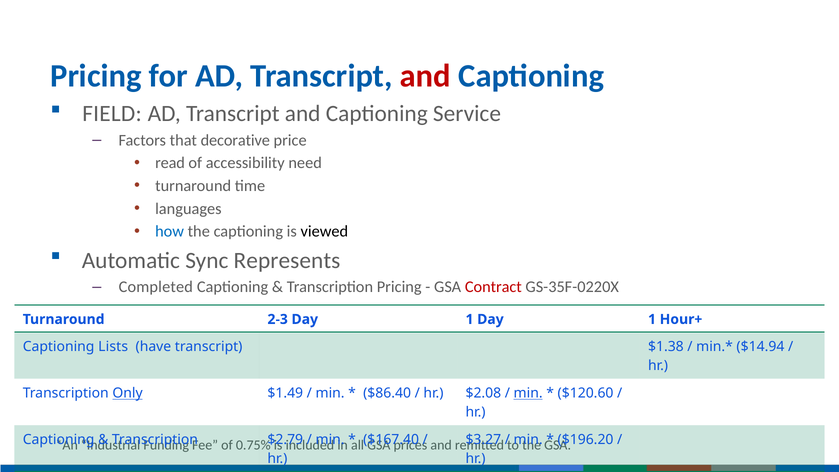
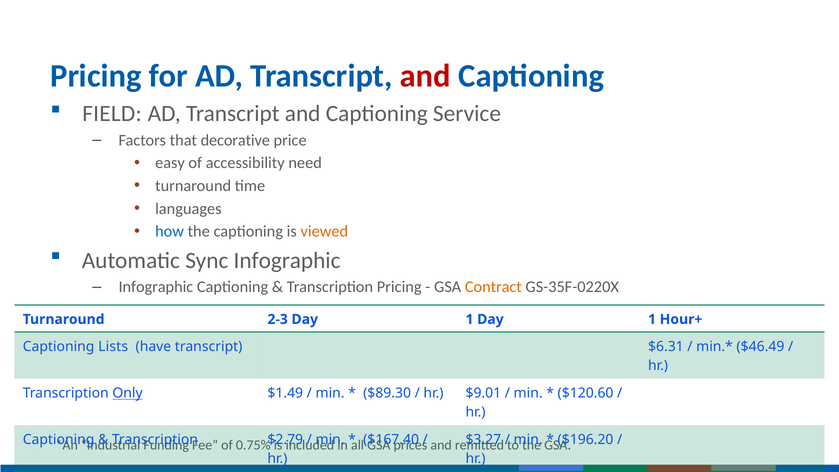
read: read -> easy
viewed colour: black -> orange
Sync Represents: Represents -> Infographic
Completed at (156, 287): Completed -> Infographic
Contract colour: red -> orange
$1.38: $1.38 -> $6.31
$14.94: $14.94 -> $46.49
$86.40: $86.40 -> $89.30
$2.08: $2.08 -> $9.01
min at (528, 393) underline: present -> none
